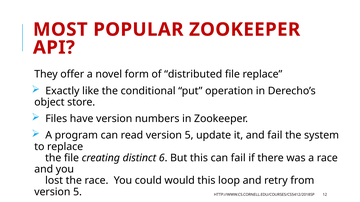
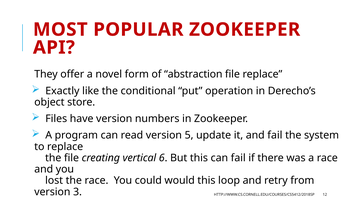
distributed: distributed -> abstraction
distinct: distinct -> vertical
5 at (78, 192): 5 -> 3
